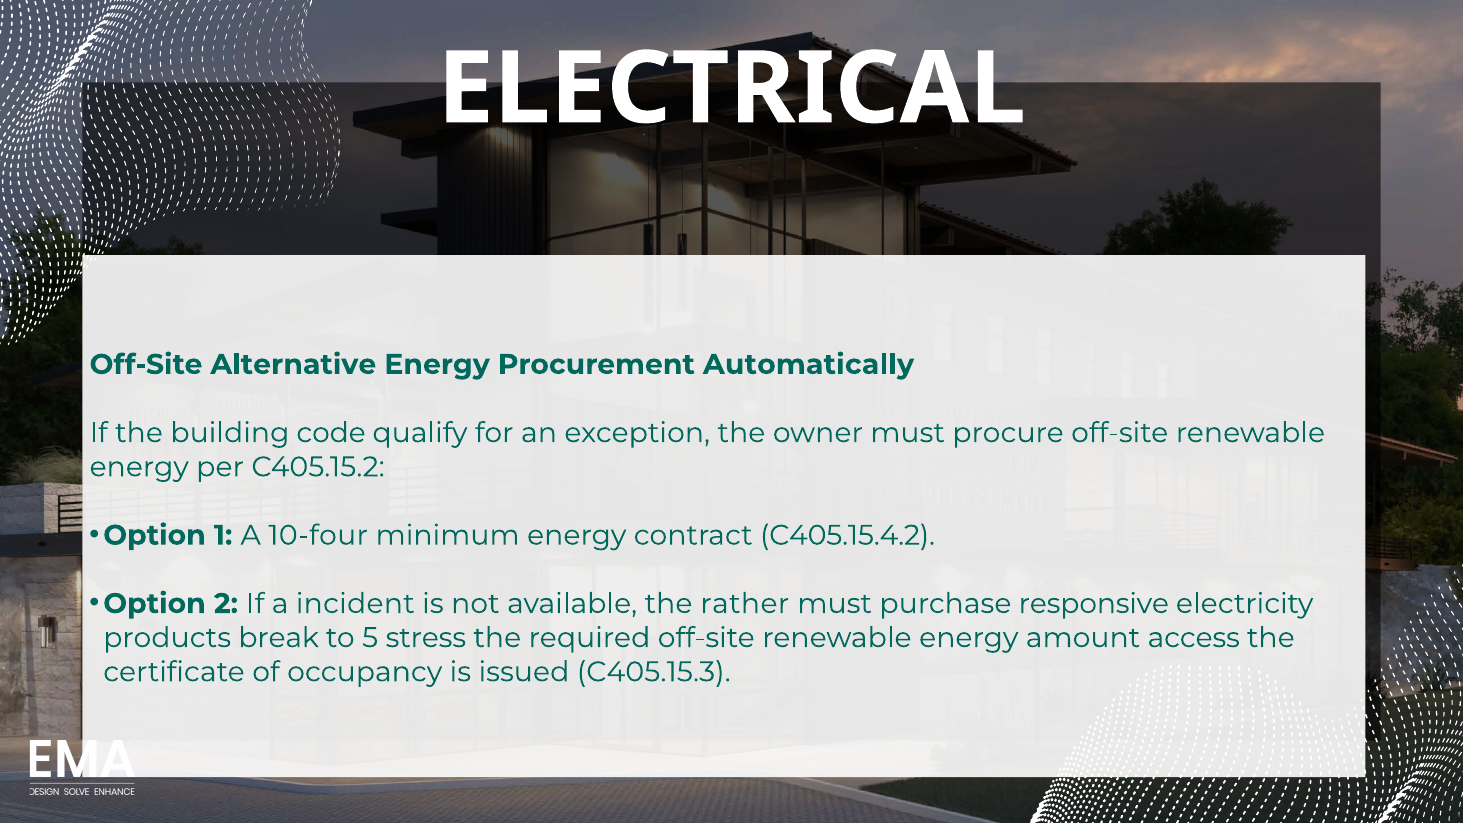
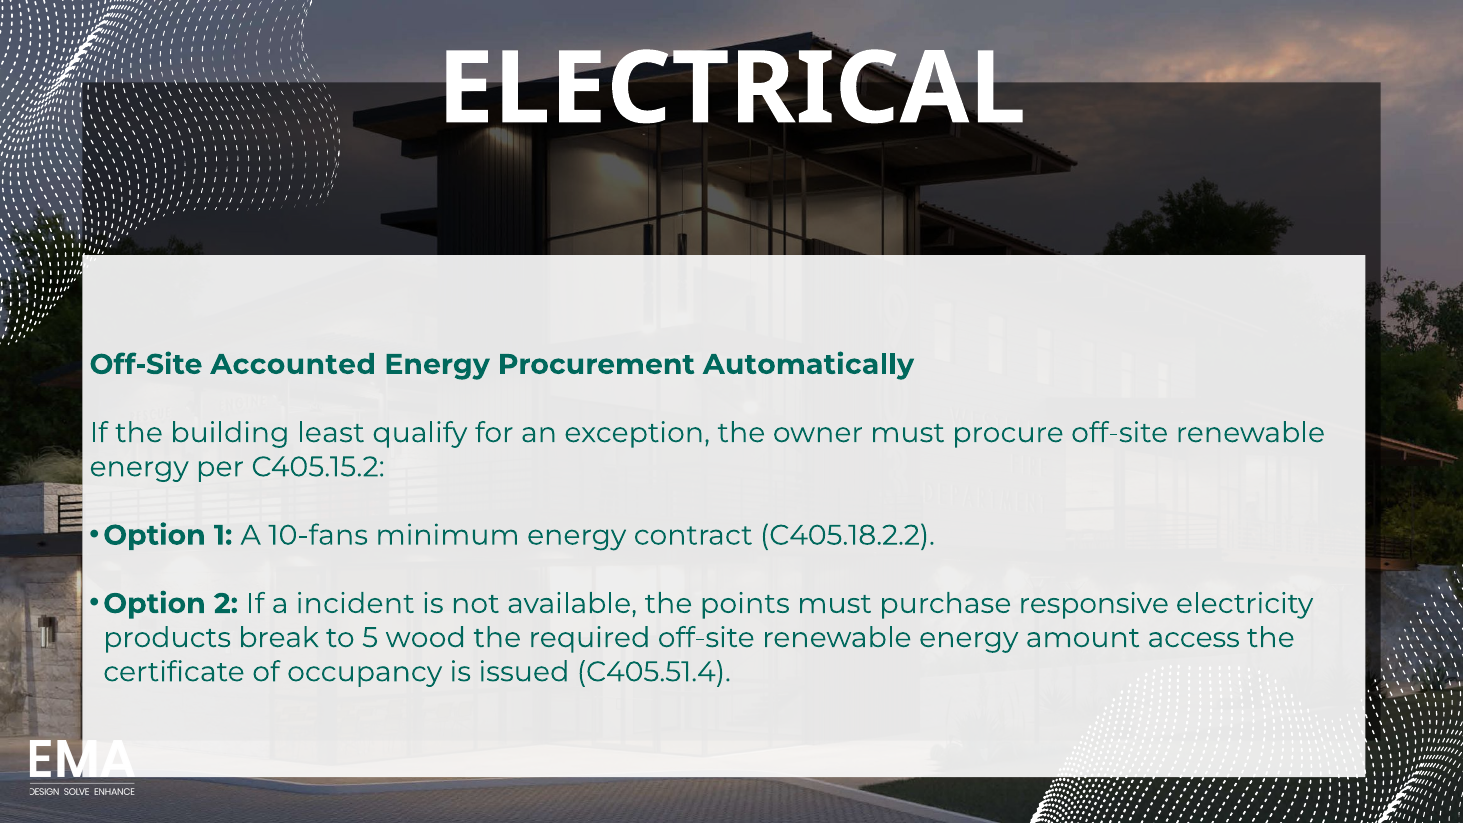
Alternative: Alternative -> Accounted
code: code -> least
10-four: 10-four -> 10-fans
C405.15.4.2: C405.15.4.2 -> C405.18.2.2
rather: rather -> points
stress: stress -> wood
C405.15.3: C405.15.3 -> C405.51.4
